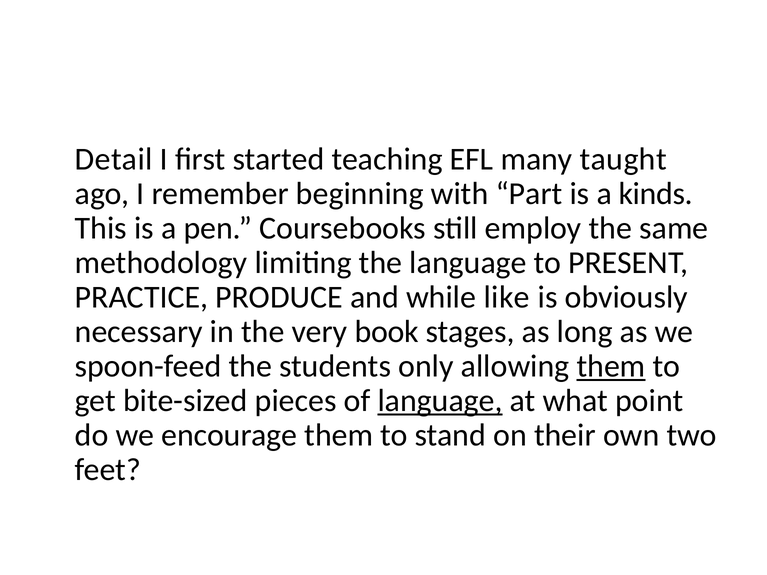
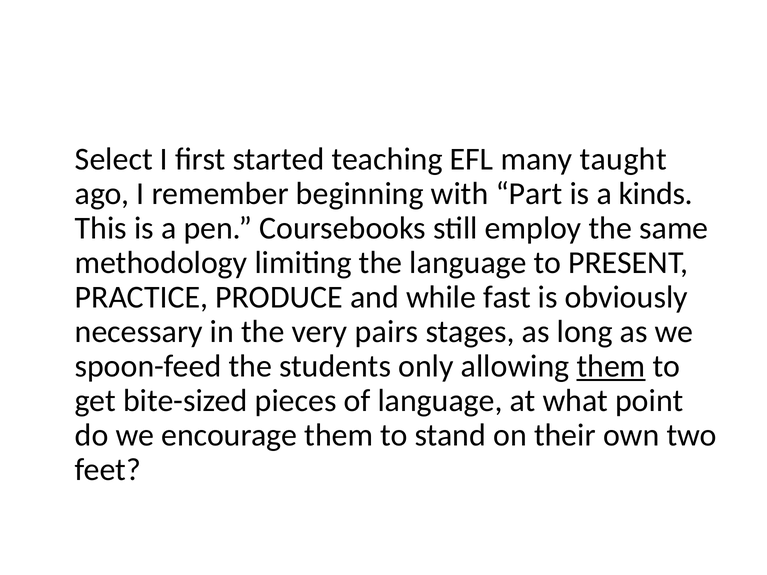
Detail: Detail -> Select
like: like -> fast
book: book -> pairs
language at (440, 401) underline: present -> none
